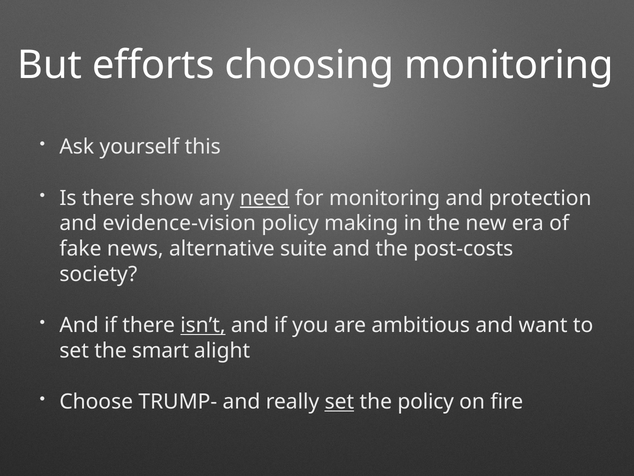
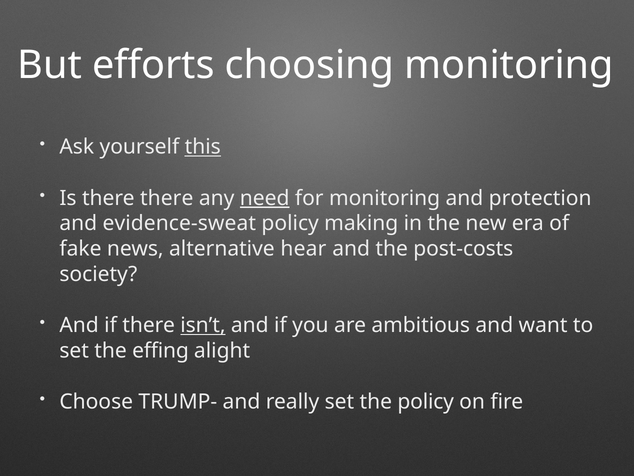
this underline: none -> present
there show: show -> there
evidence-vision: evidence-vision -> evidence-sweat
suite: suite -> hear
smart: smart -> effing
set at (339, 402) underline: present -> none
